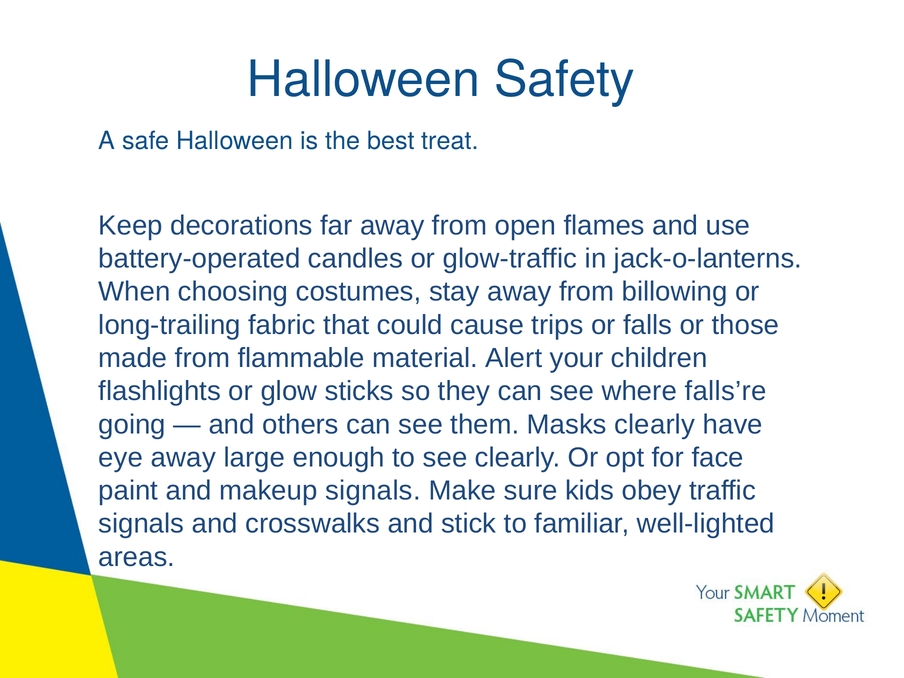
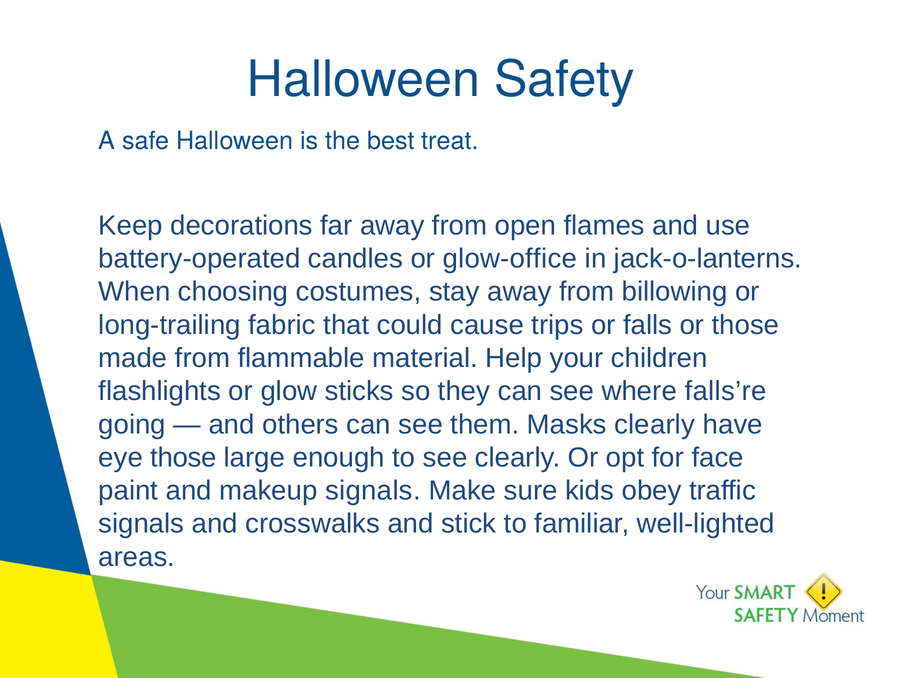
glow-traffic: glow-traffic -> glow-office
Alert: Alert -> Help
eye away: away -> those
